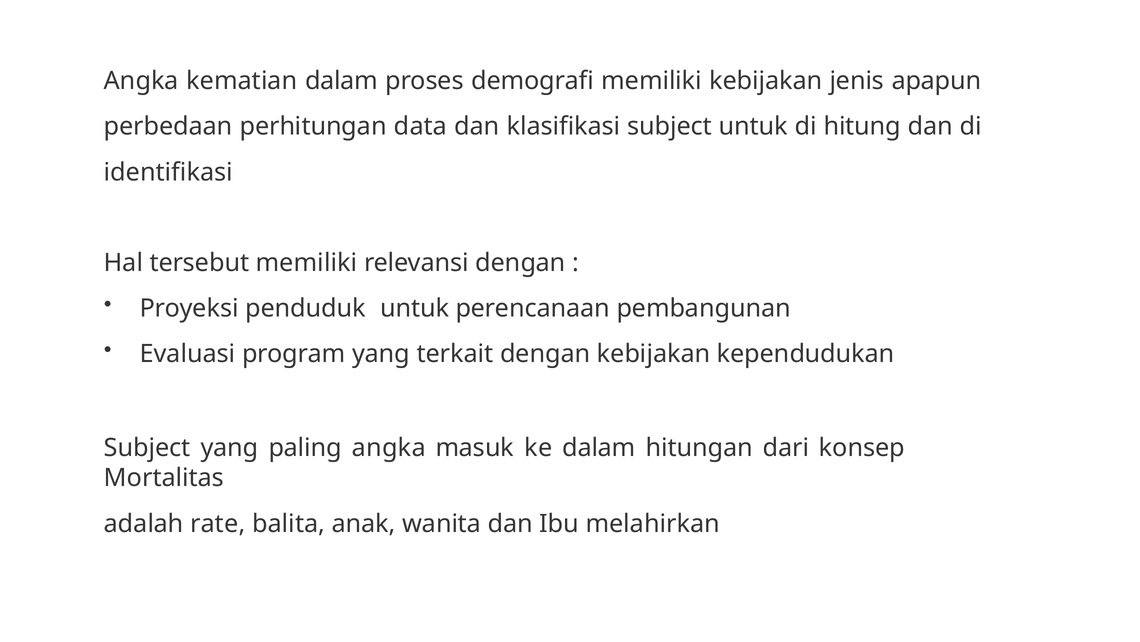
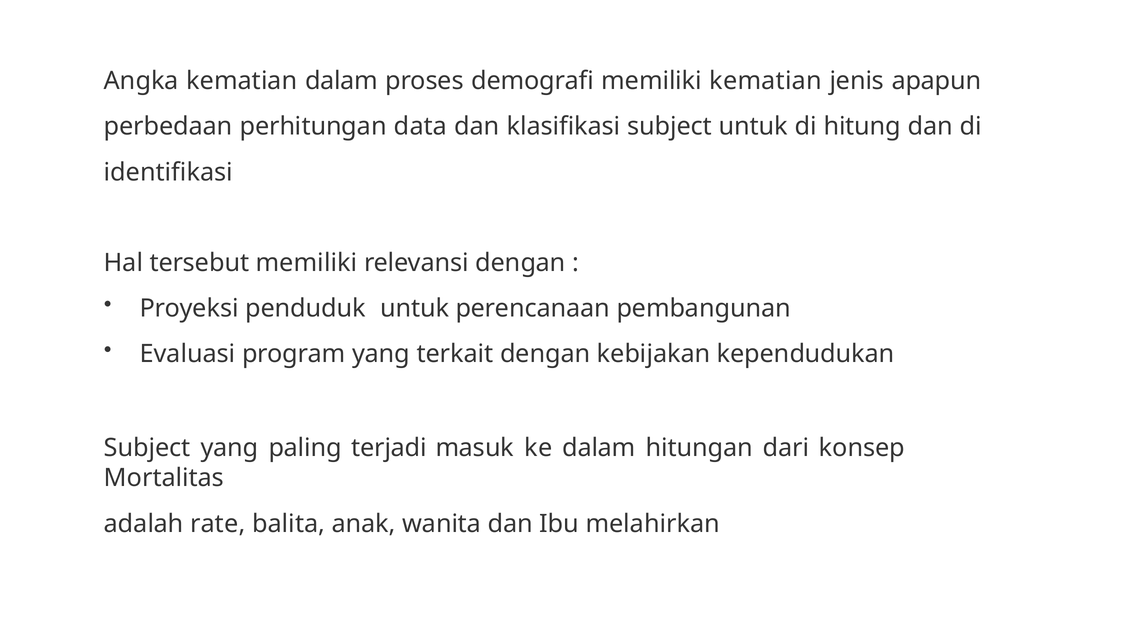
memiliki kebijakan: kebijakan -> kematian
paling angka: angka -> terjadi
